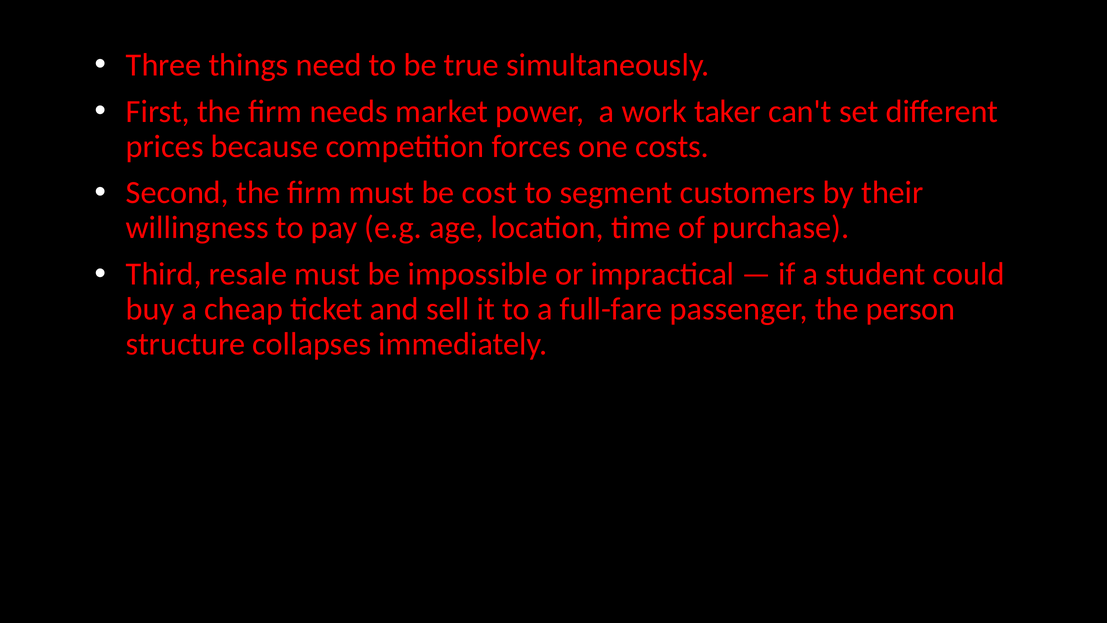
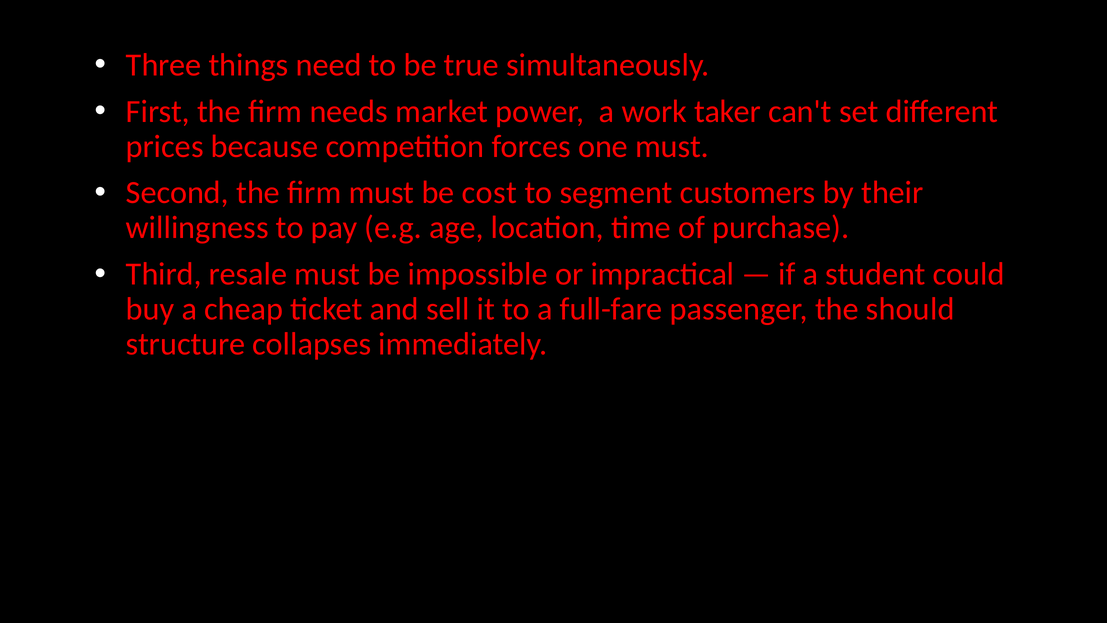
one costs: costs -> must
person: person -> should
